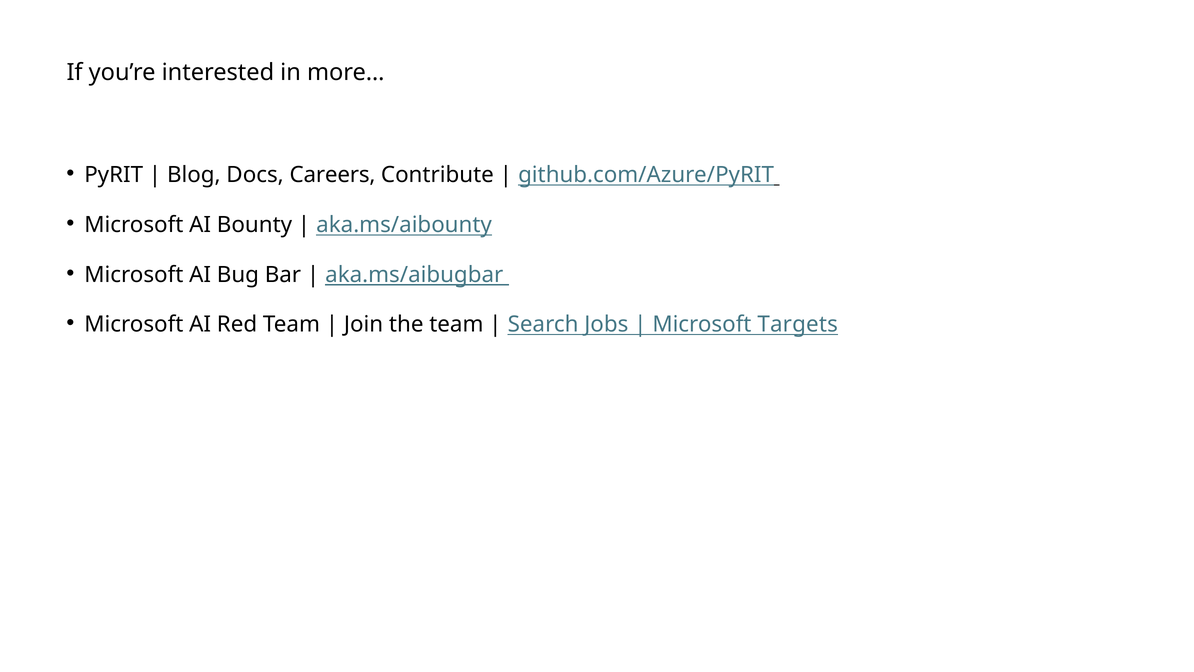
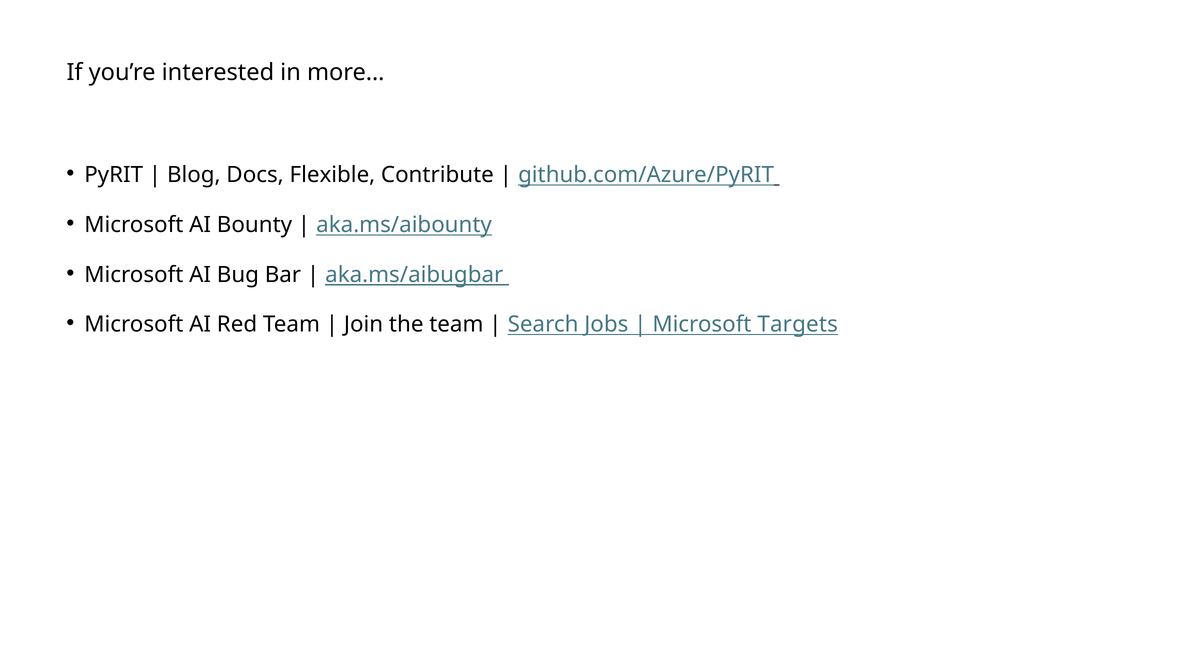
Careers: Careers -> Flexible
